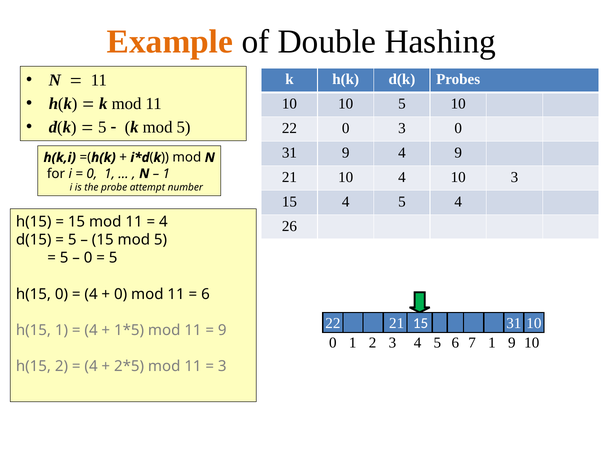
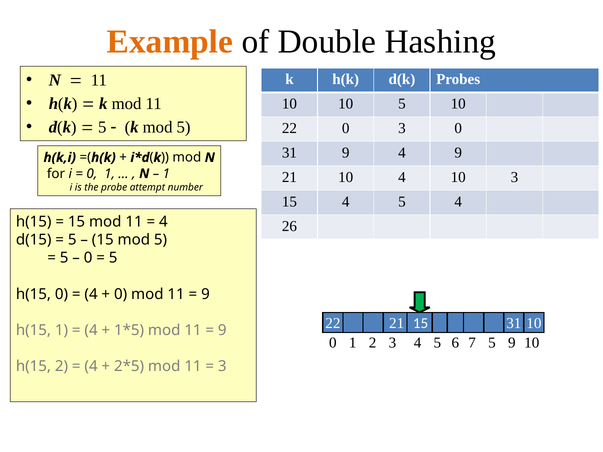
6 at (205, 294): 6 -> 9
7 1: 1 -> 5
